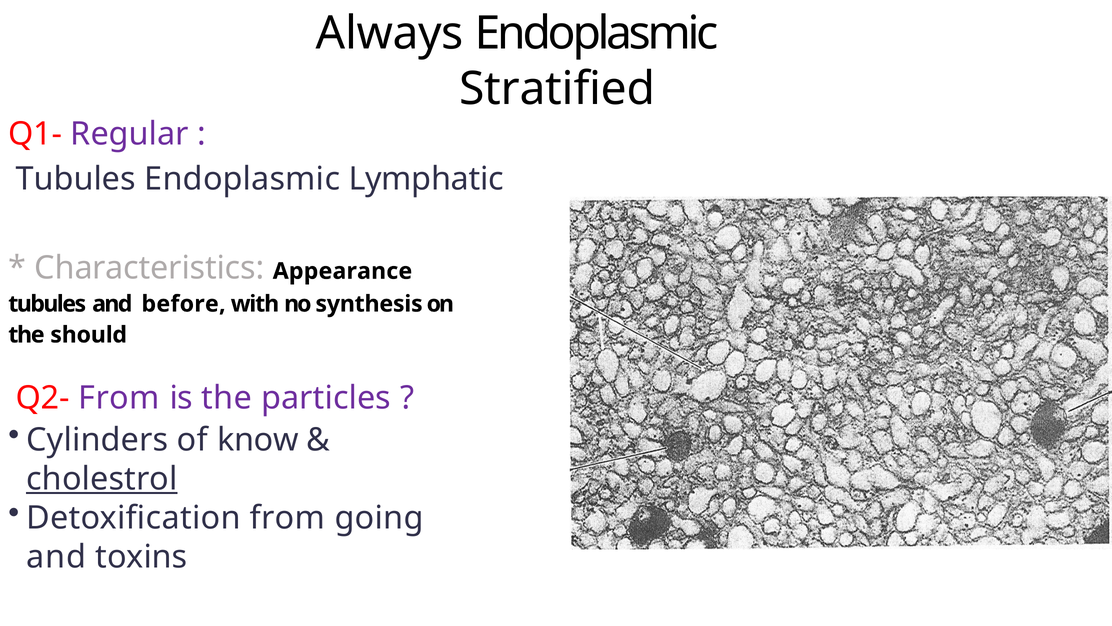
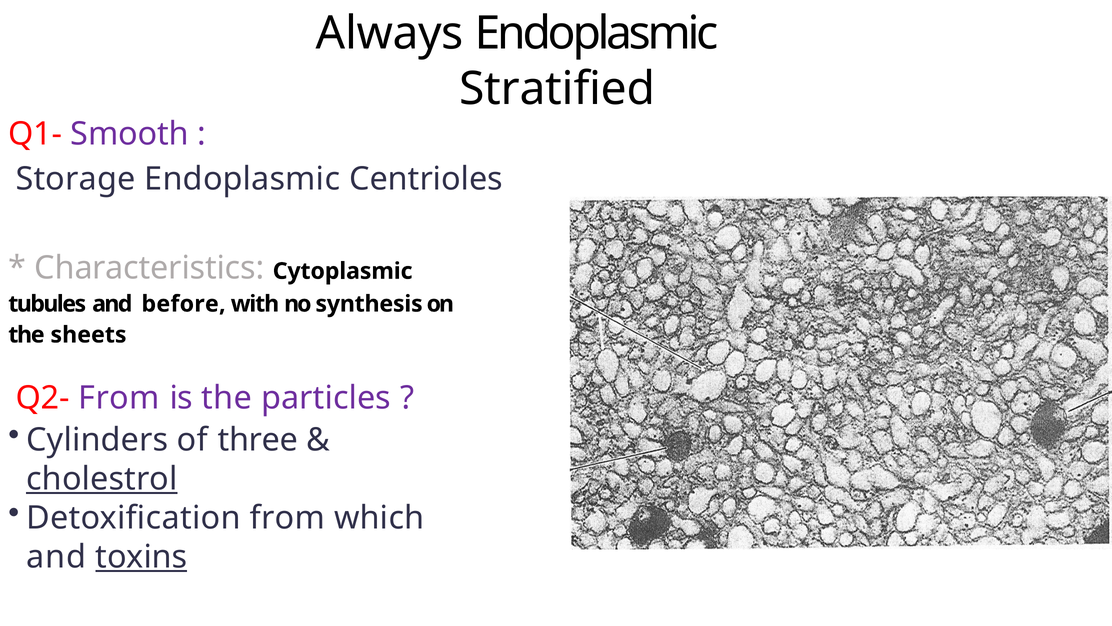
Regular: Regular -> Smooth
Tubules at (76, 179): Tubules -> Storage
Lymphatic: Lymphatic -> Centrioles
Appearance: Appearance -> Cytoplasmic
should: should -> sheets
know: know -> three
going: going -> which
toxins underline: none -> present
